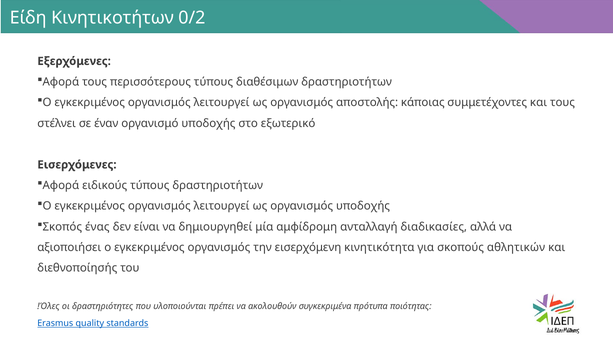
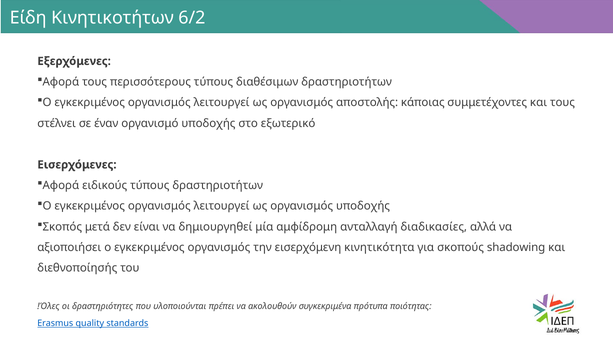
0/2: 0/2 -> 6/2
ένας: ένας -> μετά
αθλητικών: αθλητικών -> shadowing
